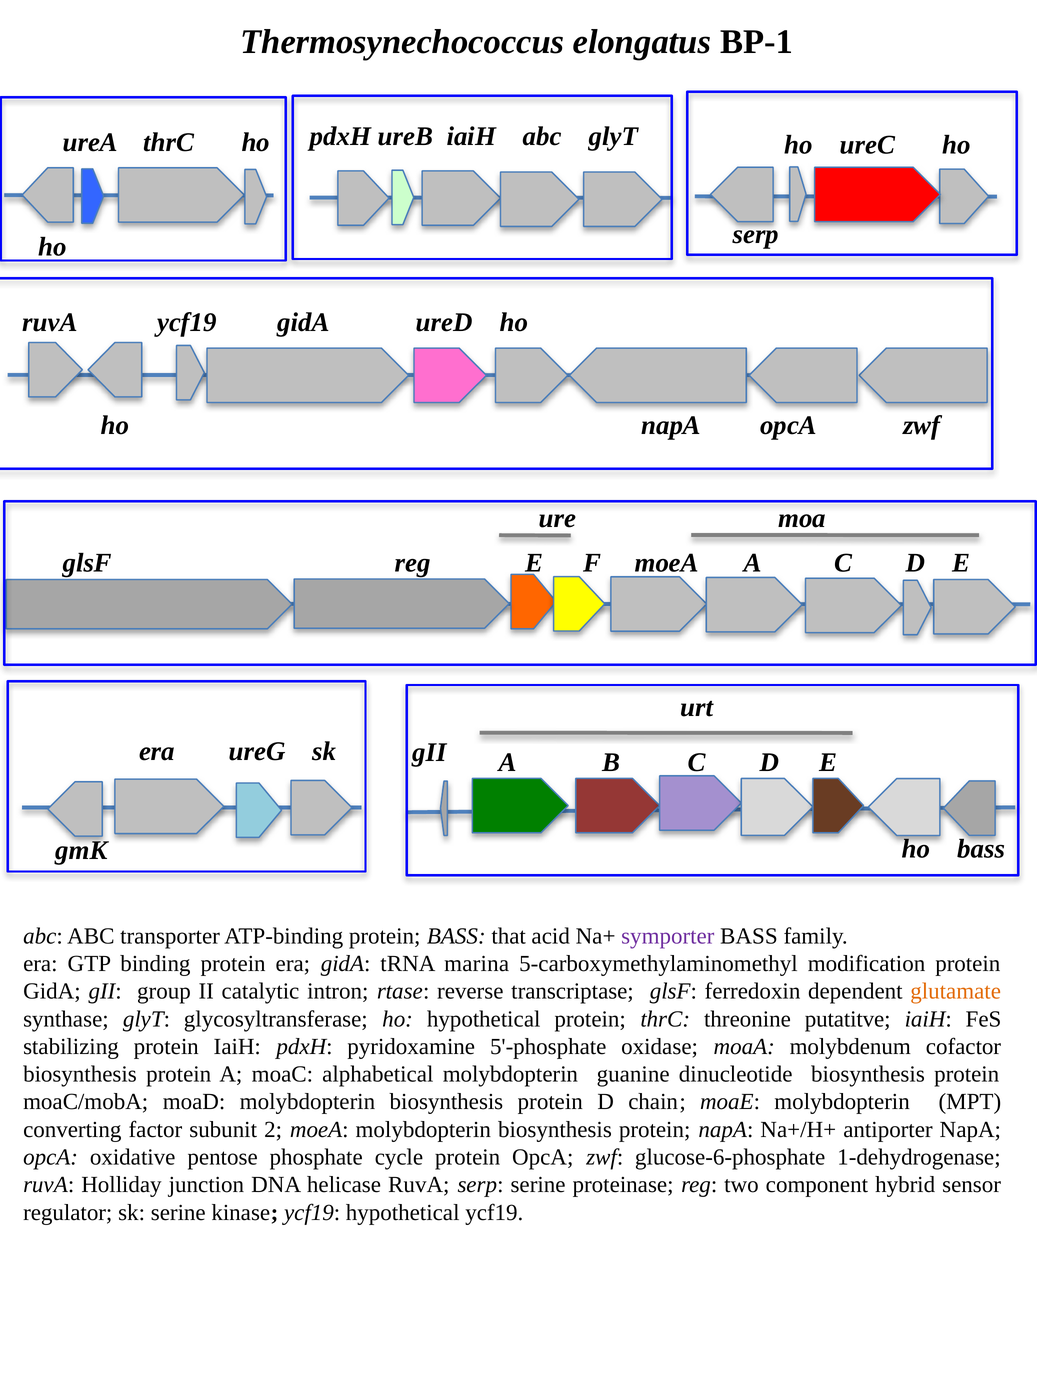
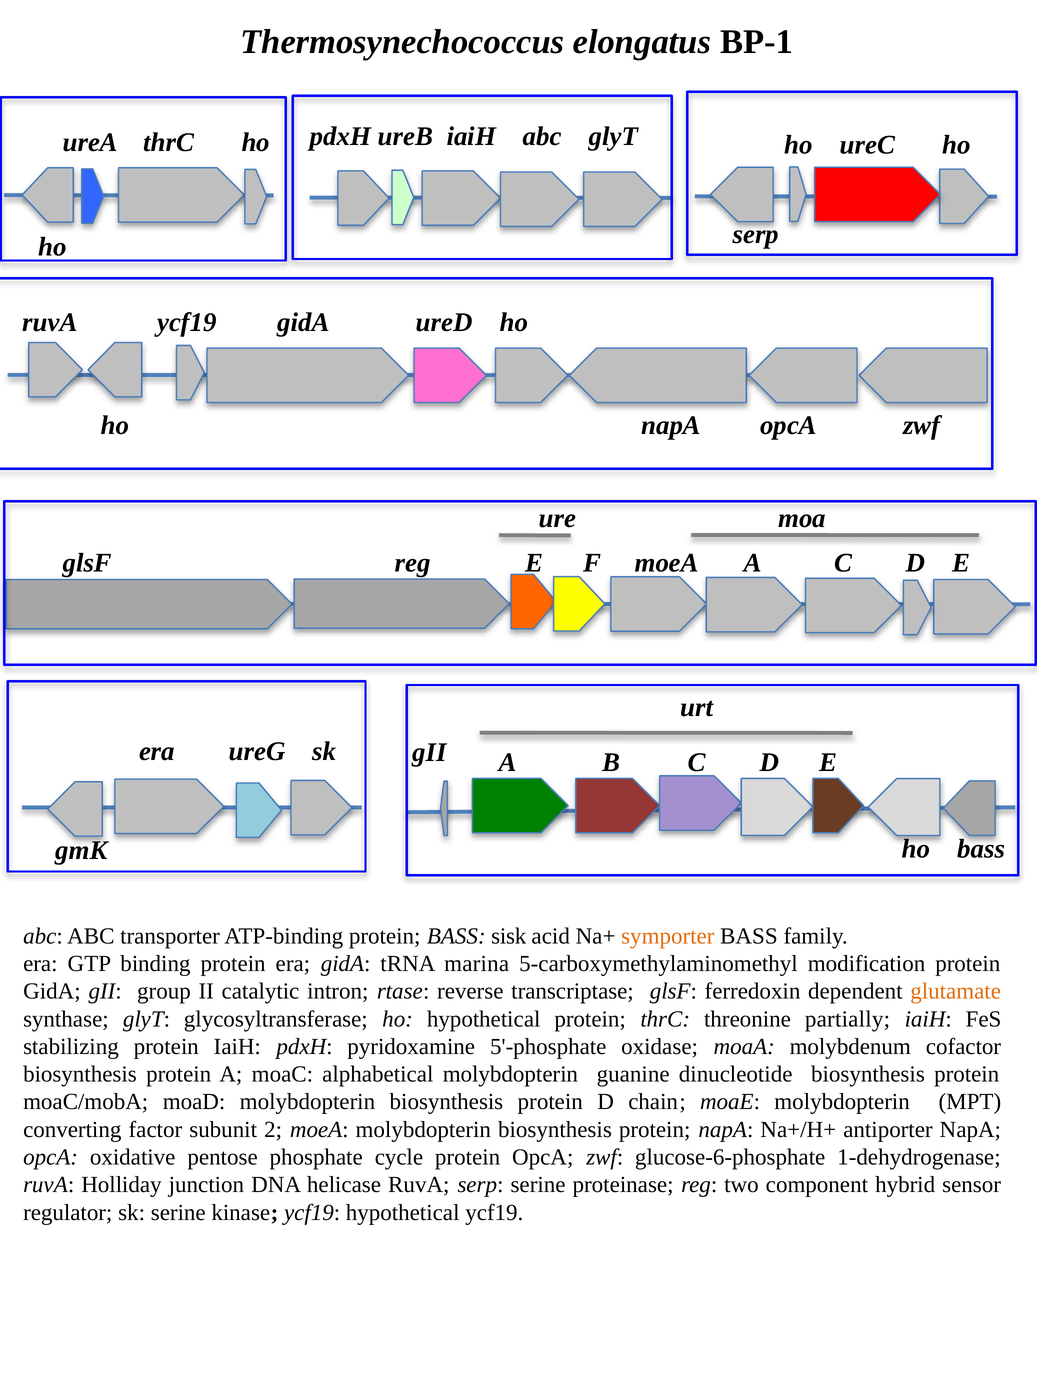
that: that -> sisk
symporter colour: purple -> orange
putatitve: putatitve -> partially
